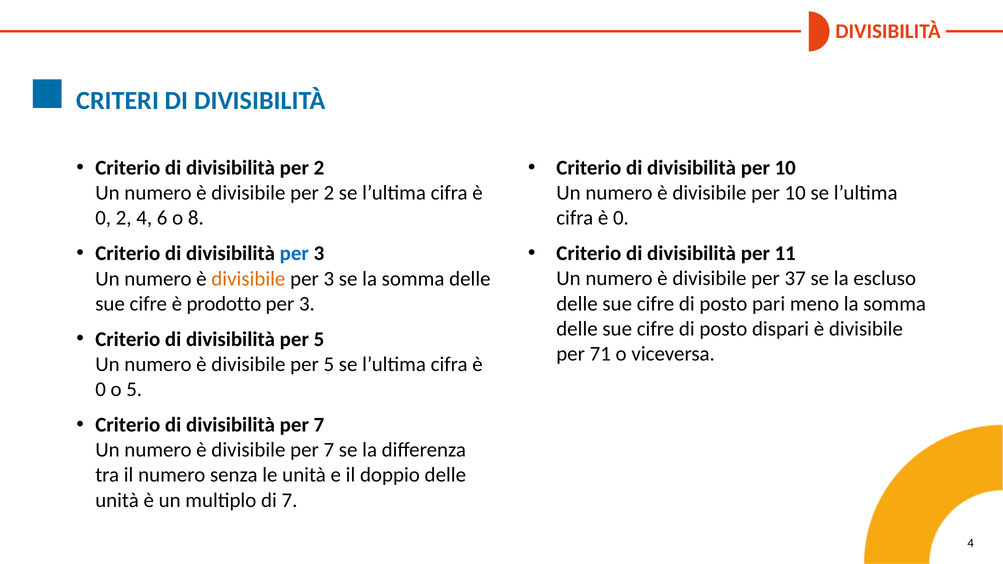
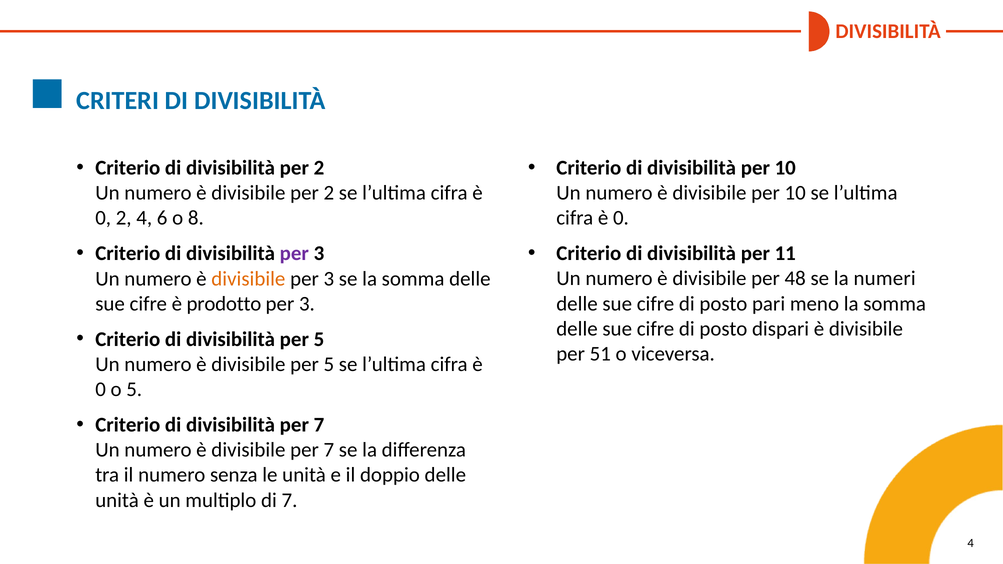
per at (294, 254) colour: blue -> purple
37: 37 -> 48
escluso: escluso -> numeri
71: 71 -> 51
